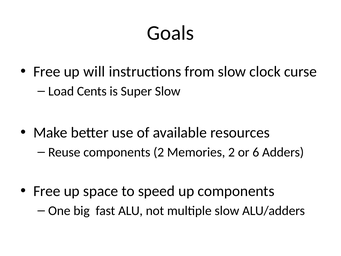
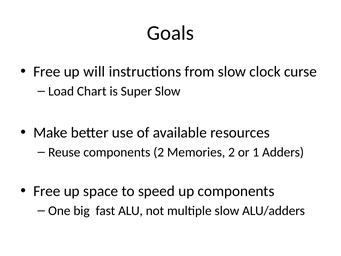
Cents: Cents -> Chart
6: 6 -> 1
